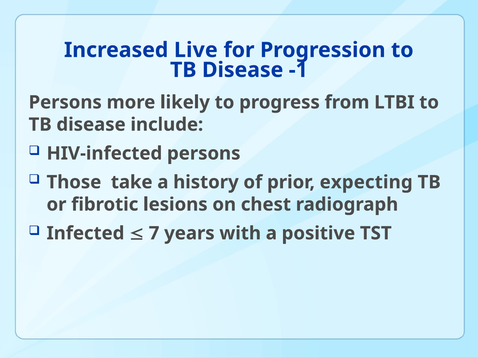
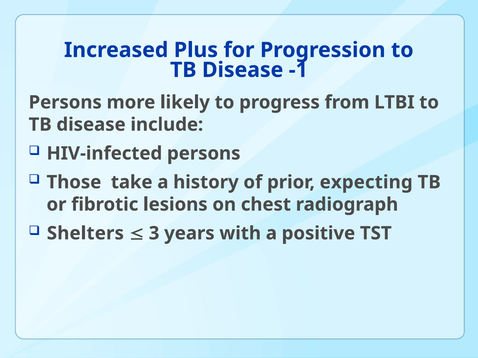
Live: Live -> Plus
Infected: Infected -> Shelters
7: 7 -> 3
